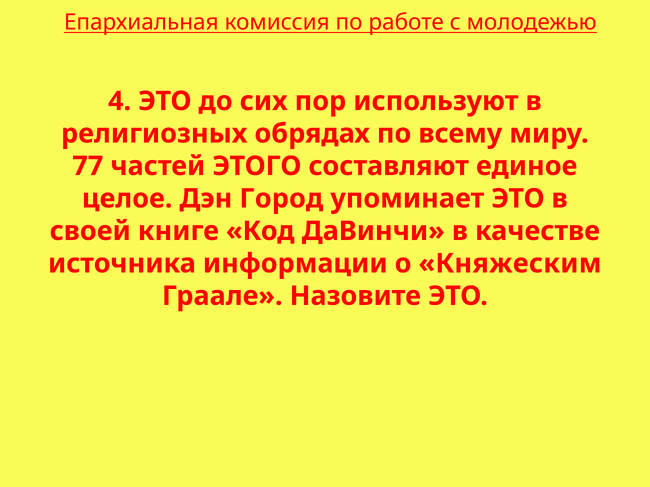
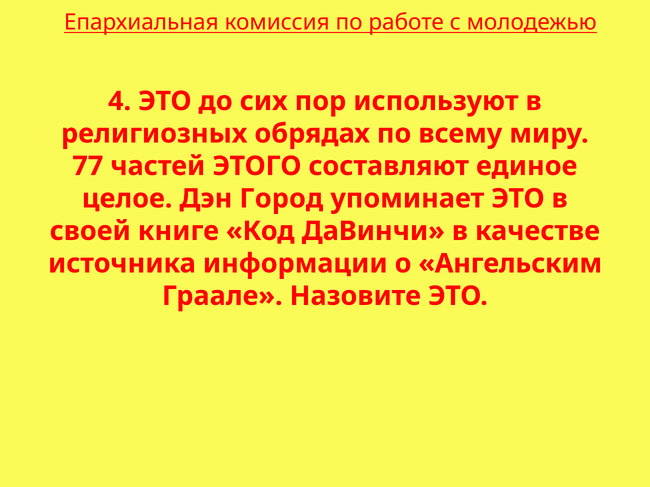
Княжеским: Княжеским -> Ангельским
